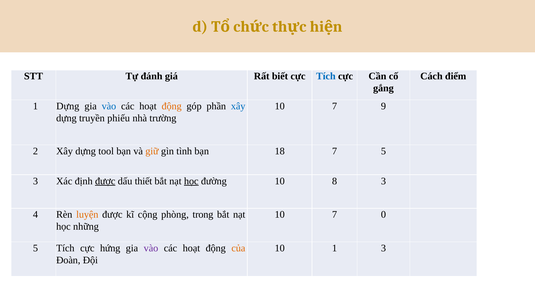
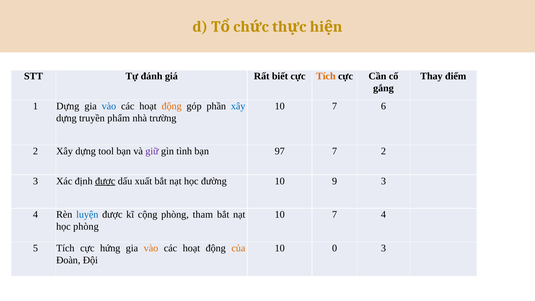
Tích at (326, 76) colour: blue -> orange
Cách: Cách -> Thay
9: 9 -> 6
phiếu: phiếu -> phẩm
giữ colour: orange -> purple
18: 18 -> 97
7 5: 5 -> 2
thiết: thiết -> xuất
học at (191, 181) underline: present -> none
8: 8 -> 9
luyện colour: orange -> blue
trong: trong -> tham
7 0: 0 -> 4
học những: những -> phòng
vào at (151, 248) colour: purple -> orange
10 1: 1 -> 0
